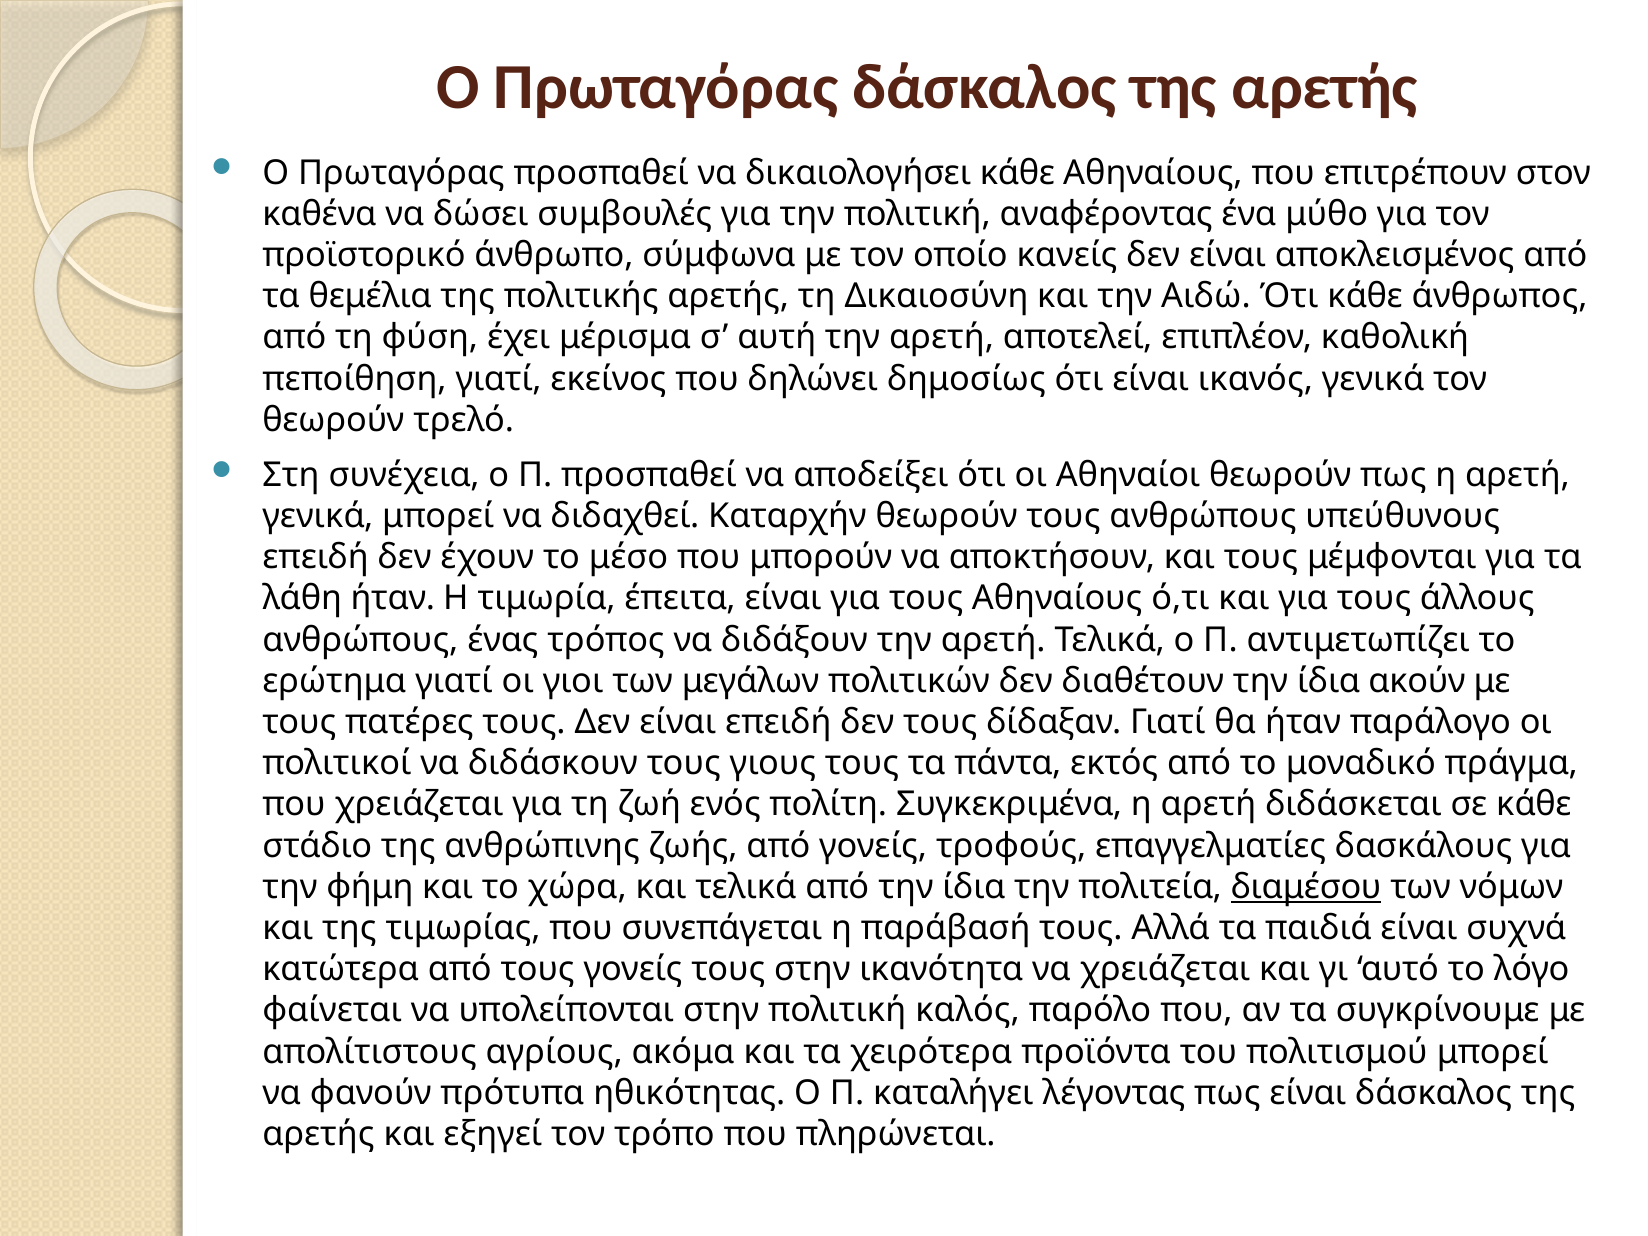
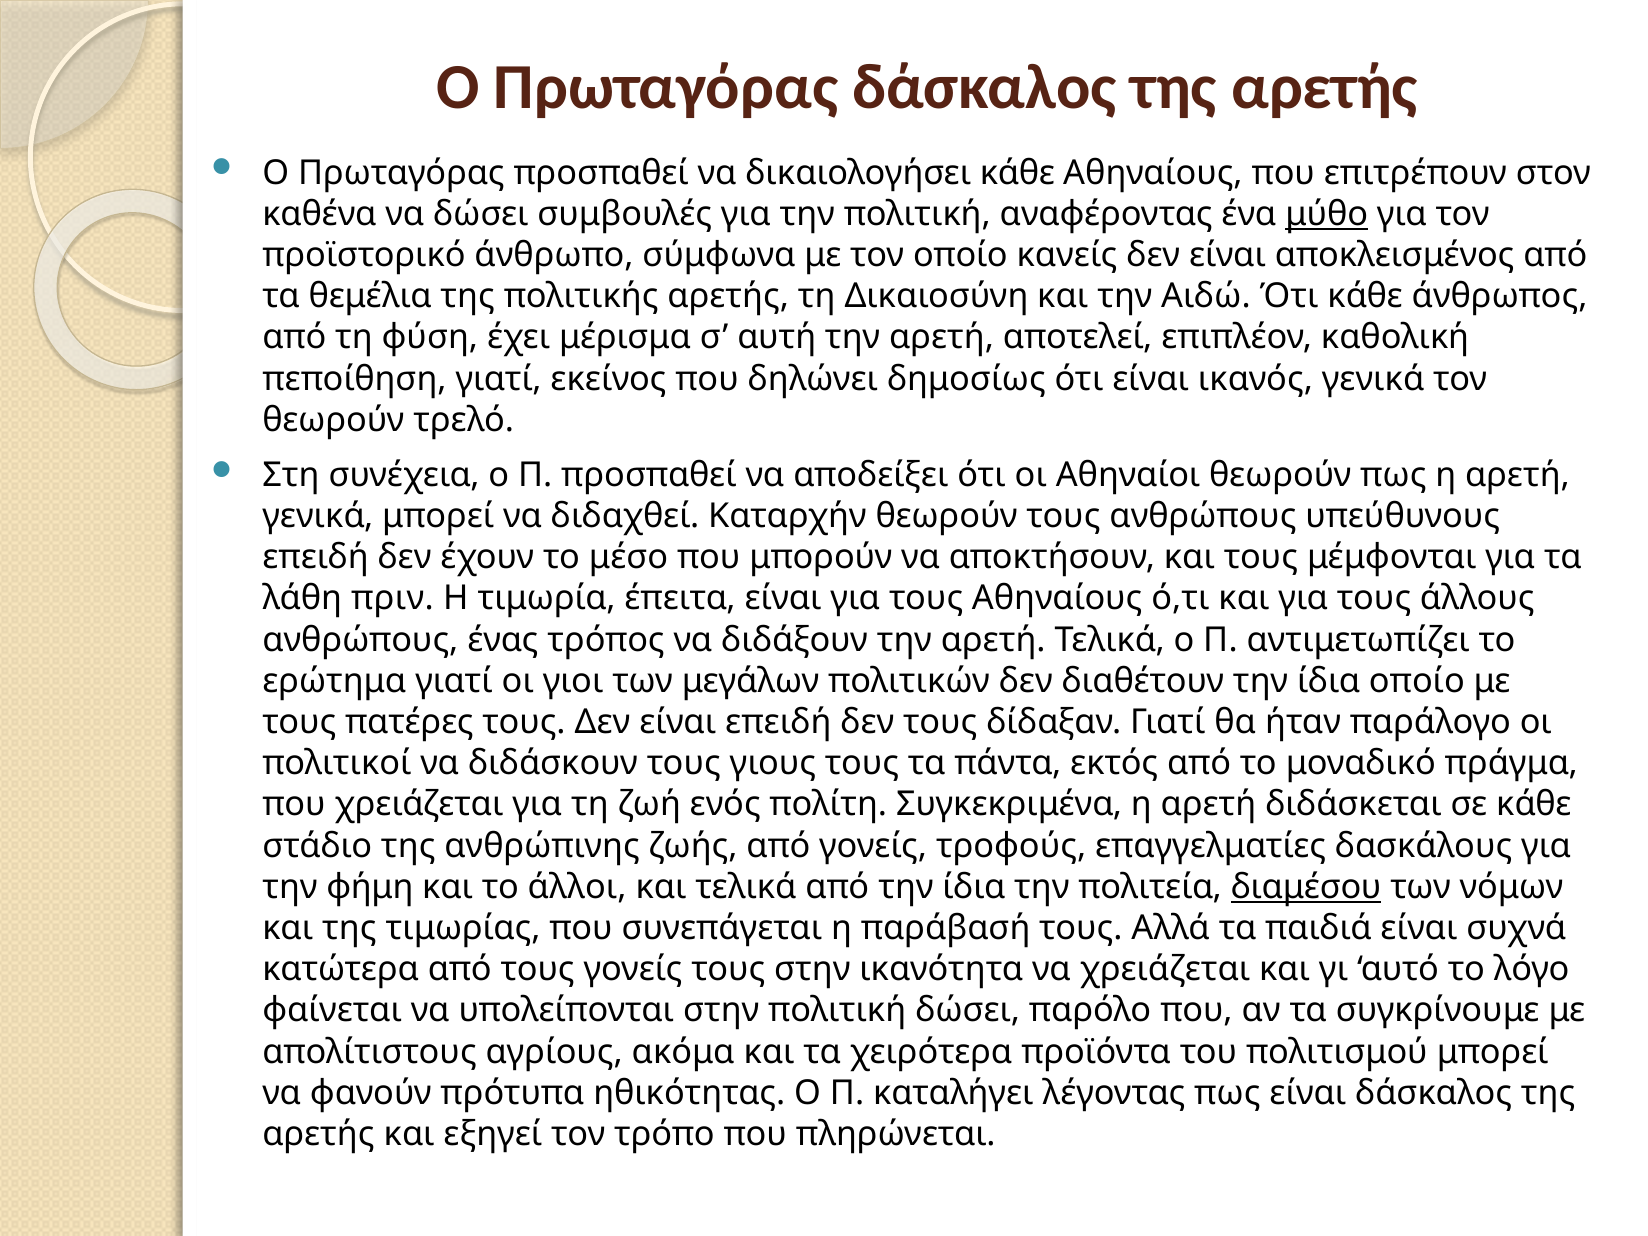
μύθο underline: none -> present
λάθη ήταν: ήταν -> πριν
ίδια ακούν: ακούν -> οποίο
χώρα: χώρα -> άλλοι
πολιτική καλός: καλός -> δώσει
